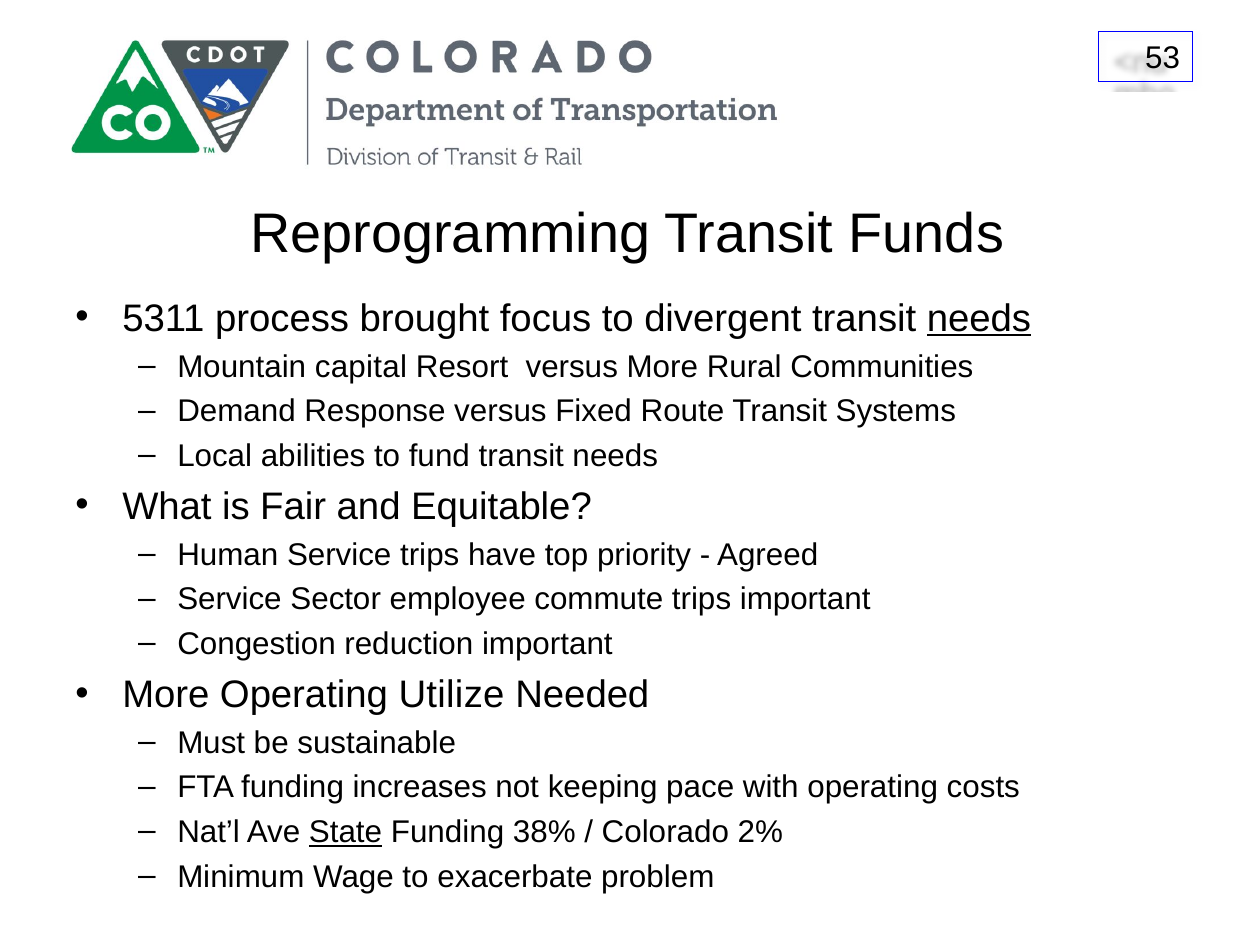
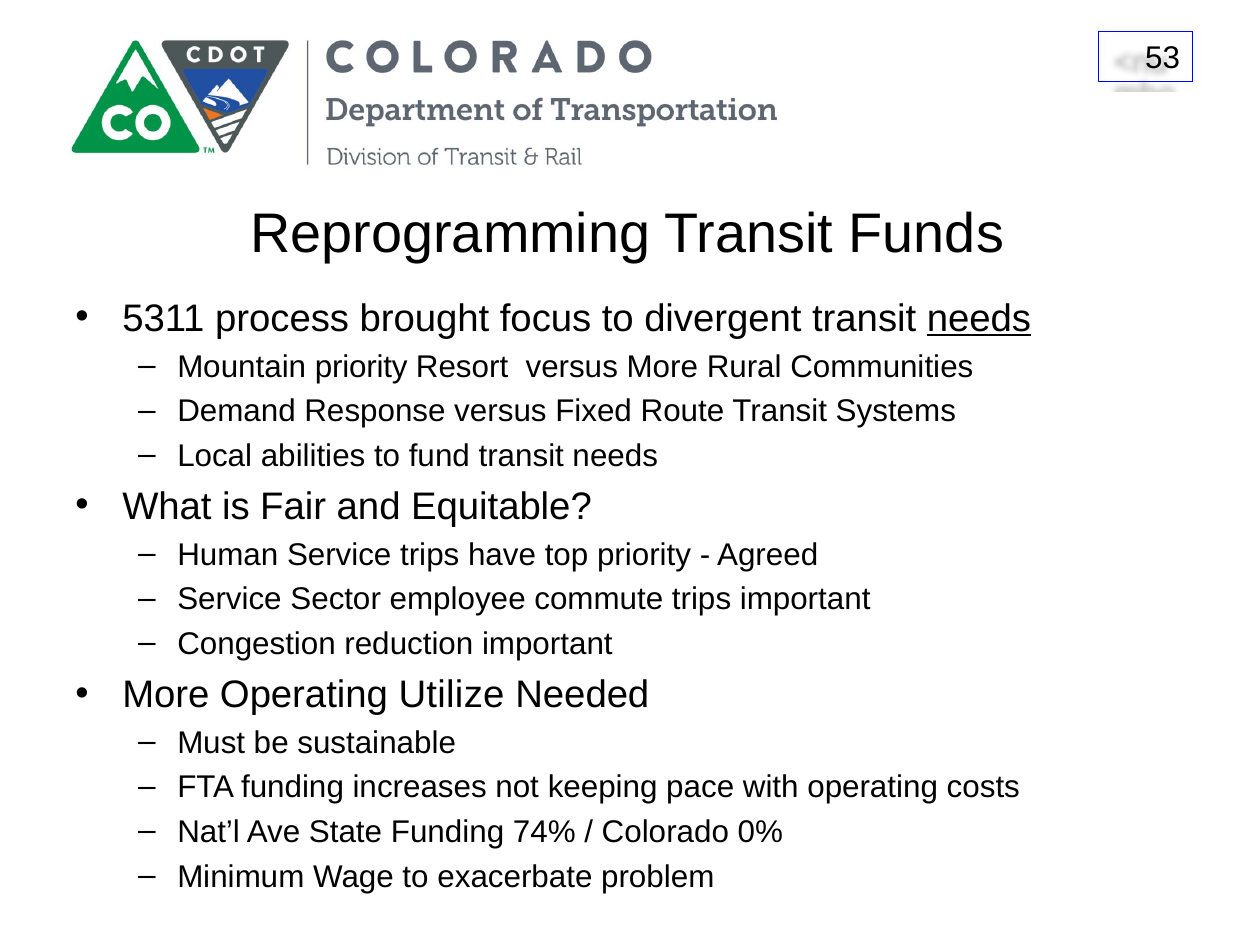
Mountain capital: capital -> priority
State underline: present -> none
38%: 38% -> 74%
2%: 2% -> 0%
